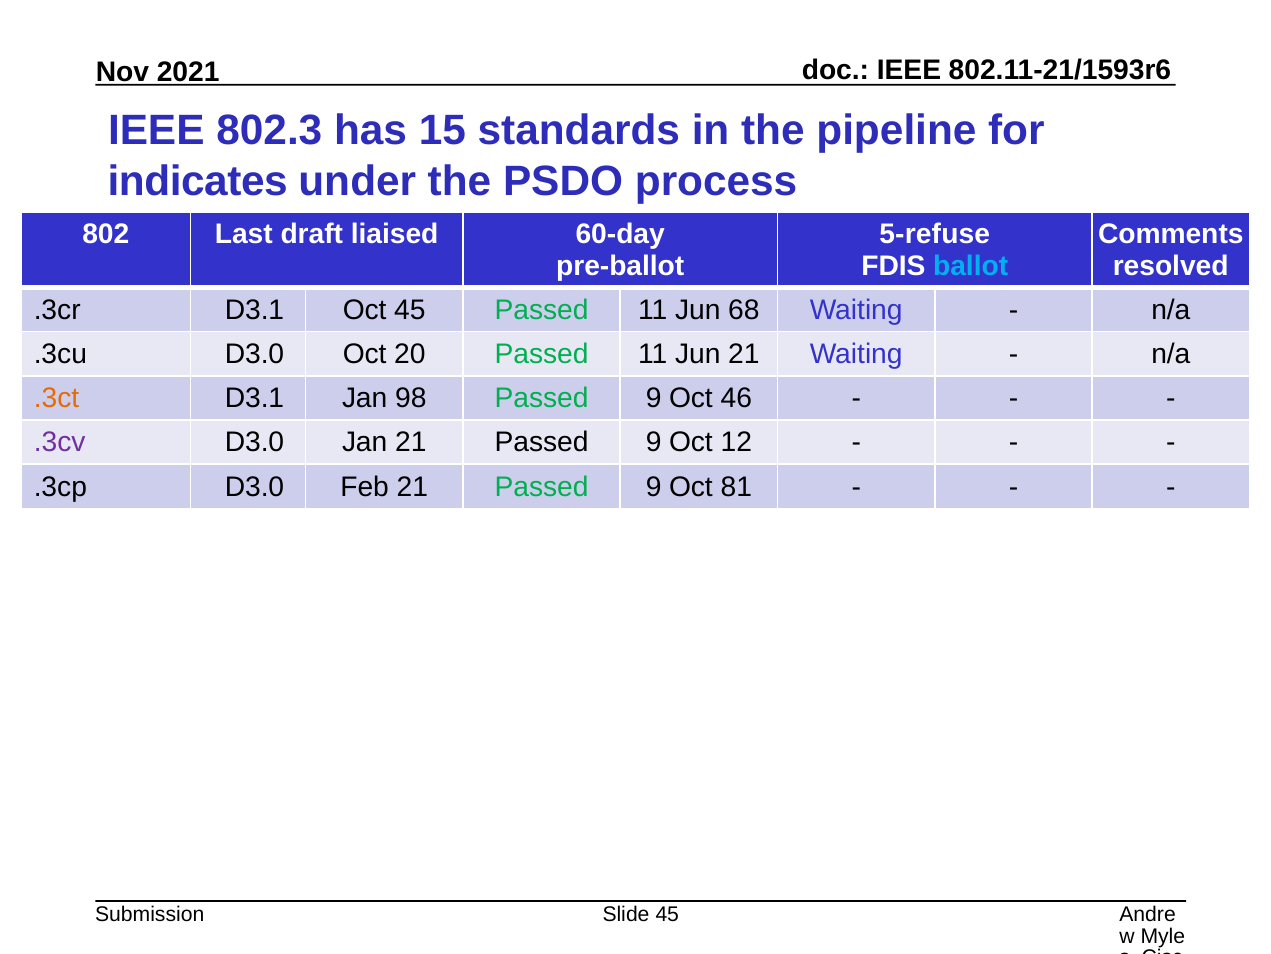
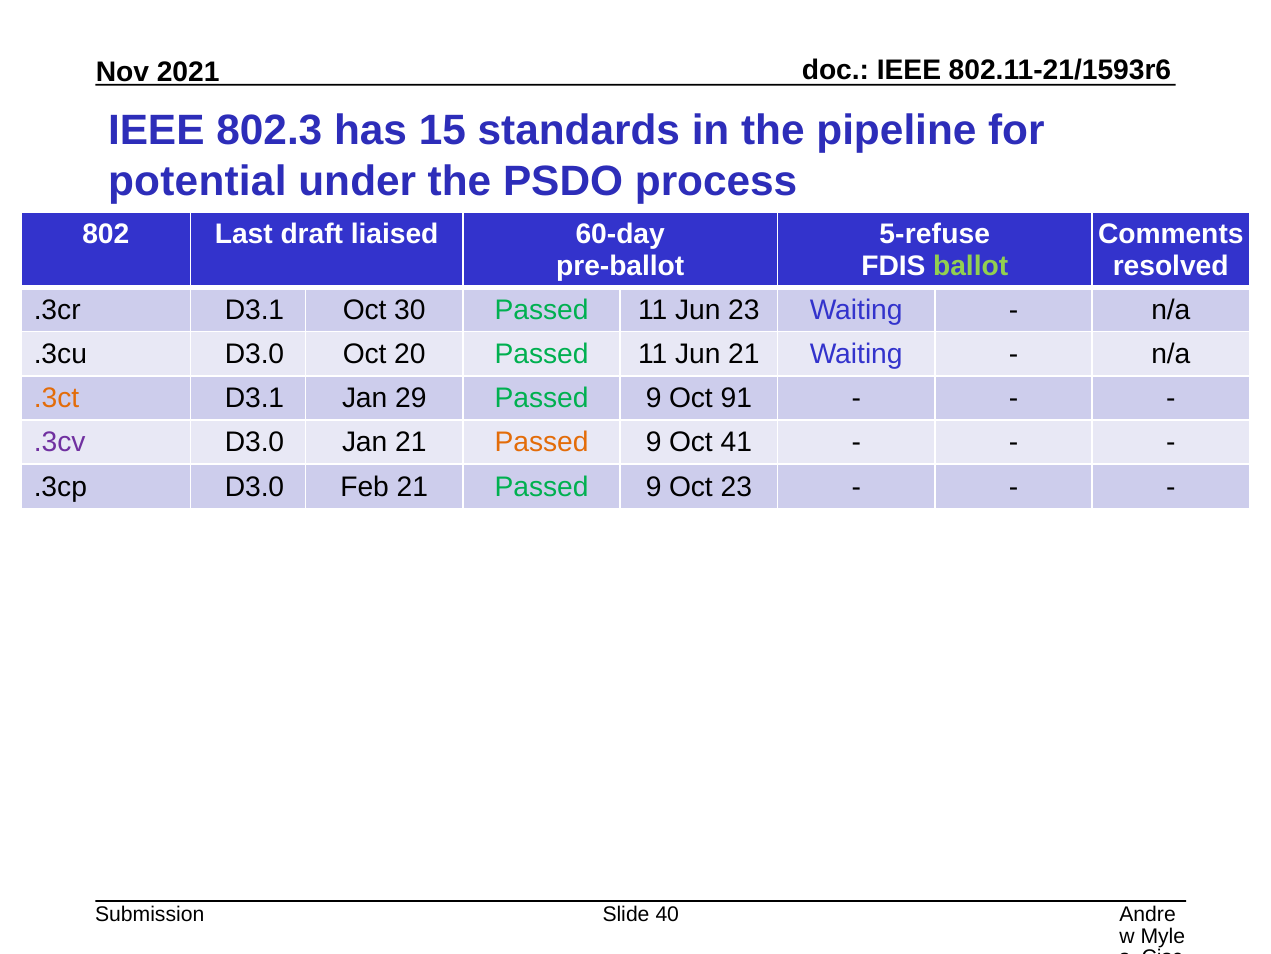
indicates: indicates -> potential
ballot colour: light blue -> light green
Oct 45: 45 -> 30
Jun 68: 68 -> 23
98: 98 -> 29
46: 46 -> 91
Passed at (542, 442) colour: black -> orange
12: 12 -> 41
Oct 81: 81 -> 23
Slide 45: 45 -> 40
